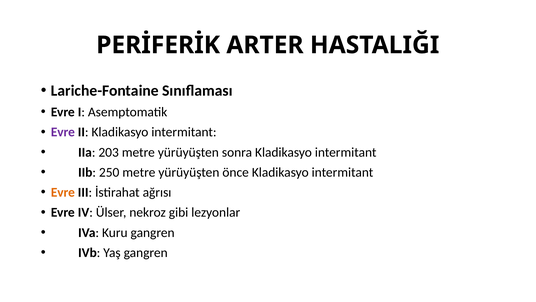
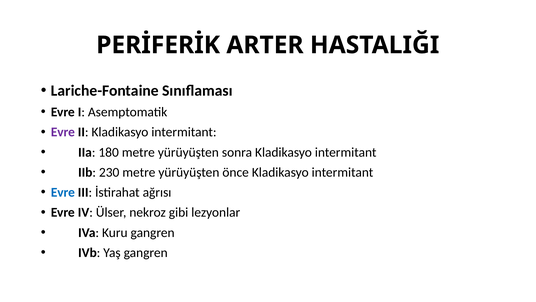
203: 203 -> 180
250: 250 -> 230
Evre at (63, 192) colour: orange -> blue
